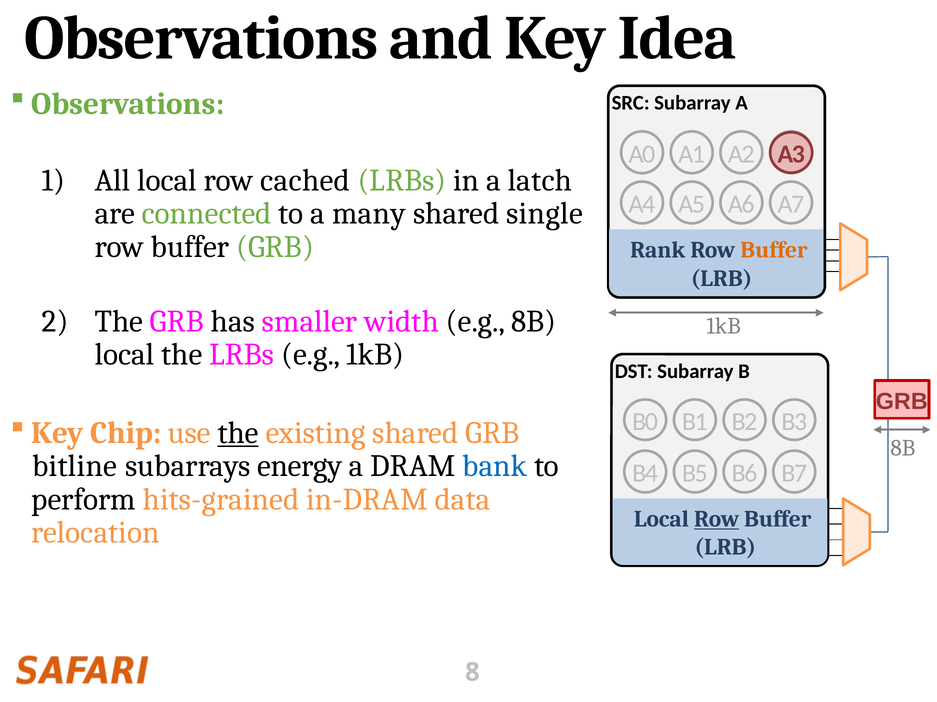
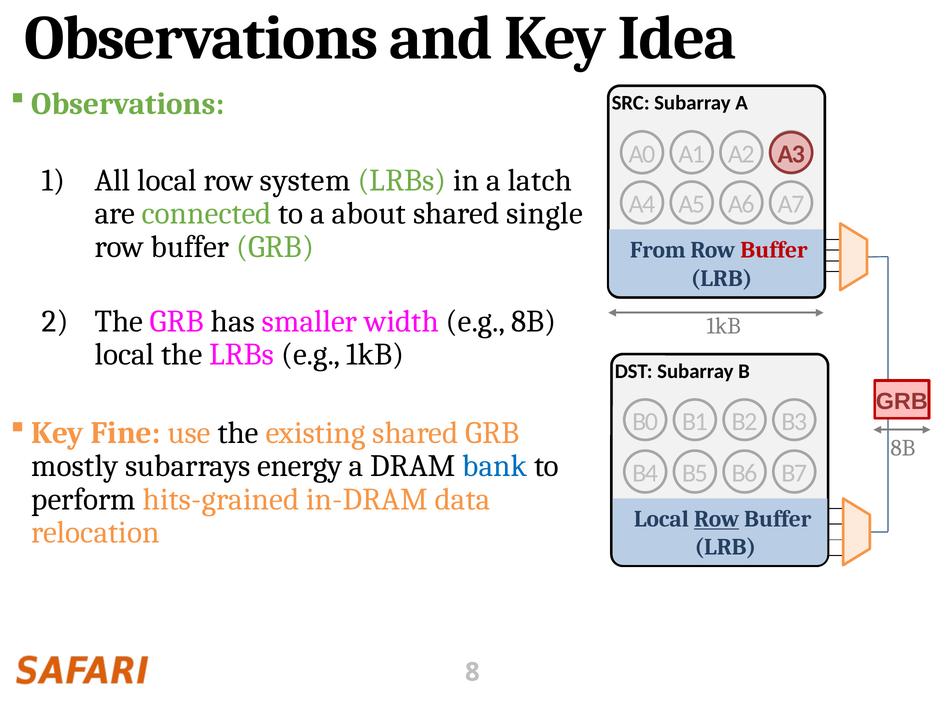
cached: cached -> system
many: many -> about
Rank: Rank -> From
Buffer at (774, 251) colour: orange -> red
Chip: Chip -> Fine
the at (238, 433) underline: present -> none
bitline: bitline -> mostly
